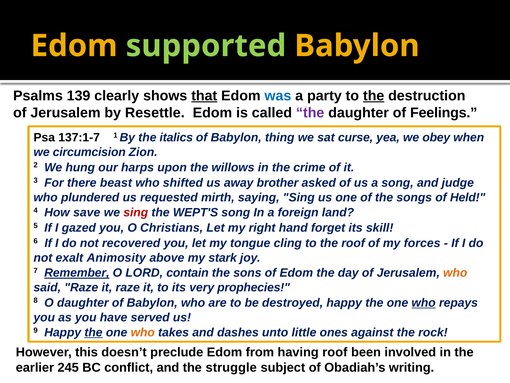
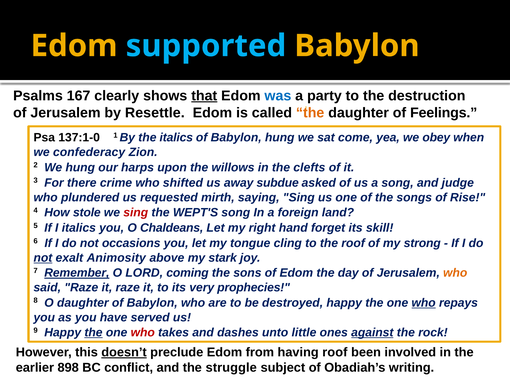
supported colour: light green -> light blue
139: 139 -> 167
the at (374, 96) underline: present -> none
the at (310, 113) colour: purple -> orange
137:1-7: 137:1-7 -> 137:1-0
Babylon thing: thing -> hung
curse: curse -> come
circumcision: circumcision -> confederacy
crime: crime -> clefts
beast: beast -> crime
brother: brother -> subdue
Held: Held -> Rise
save: save -> stole
I gazed: gazed -> italics
Christians: Christians -> Chaldeans
recovered: recovered -> occasions
forces: forces -> strong
not at (43, 257) underline: none -> present
contain: contain -> coming
who at (143, 332) colour: orange -> red
against underline: none -> present
doesn’t underline: none -> present
245: 245 -> 898
